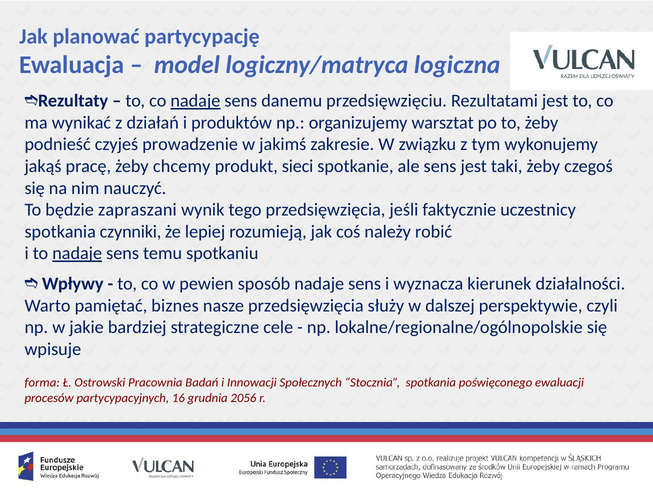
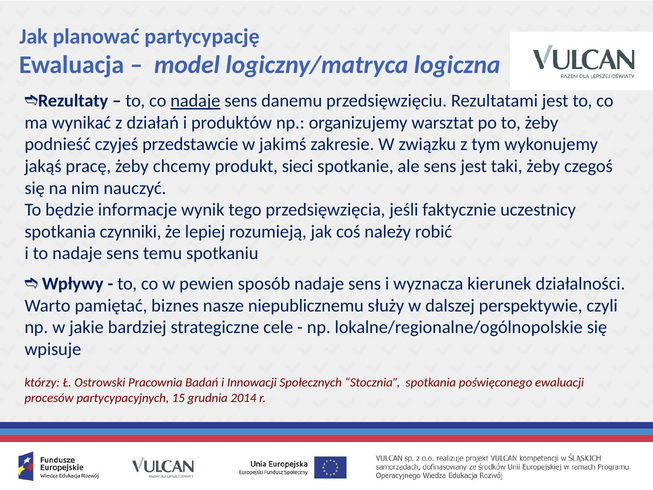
prowadzenie: prowadzenie -> przedstawcie
zapraszani: zapraszani -> informacje
nadaje at (77, 253) underline: present -> none
nasze przedsięwzięcia: przedsięwzięcia -> niepublicznemu
forma: forma -> którzy
16: 16 -> 15
2056: 2056 -> 2014
